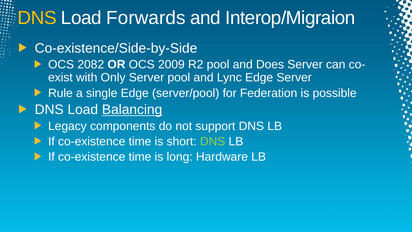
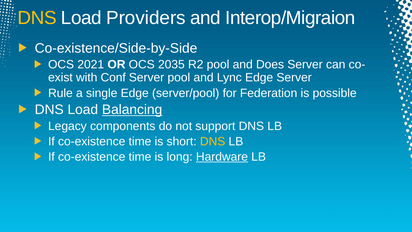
Forwards: Forwards -> Providers
2082: 2082 -> 2021
2009: 2009 -> 2035
Only: Only -> Conf
DNS at (213, 141) colour: light green -> yellow
Hardware underline: none -> present
